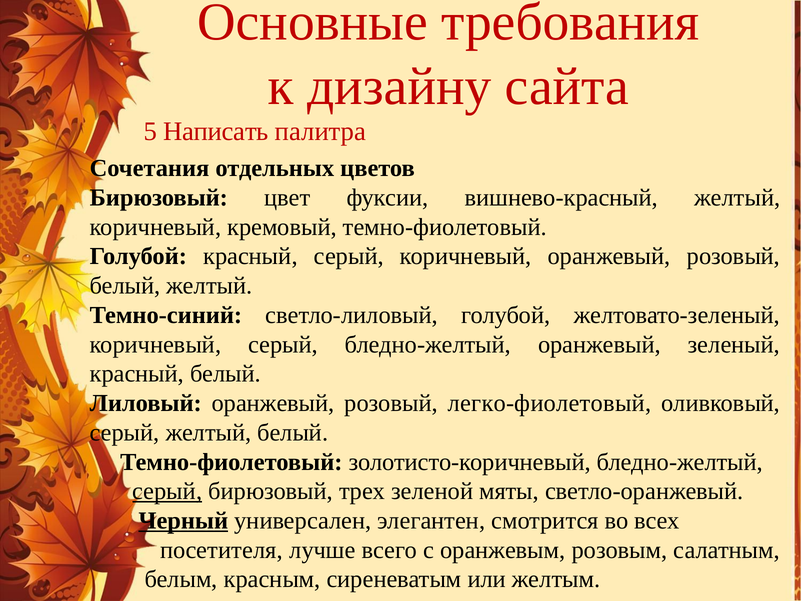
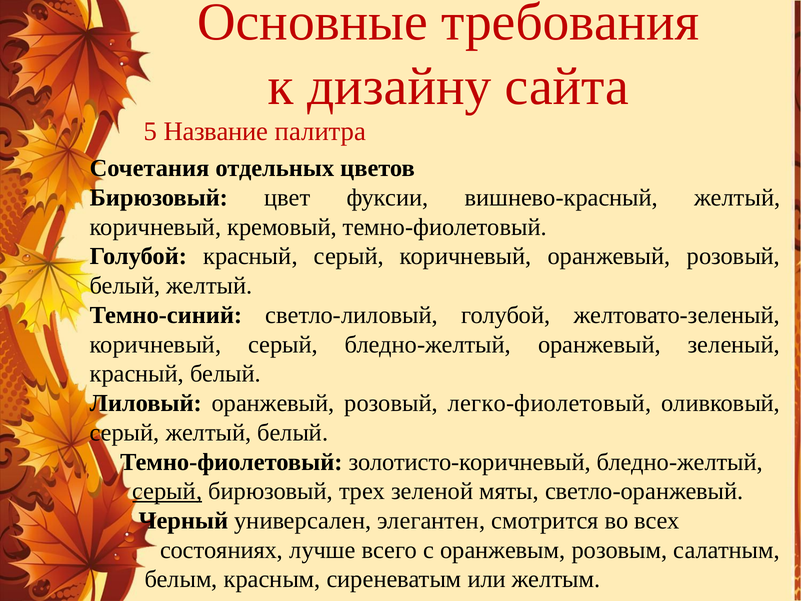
Написать: Написать -> Название
Черный underline: present -> none
посетителя: посетителя -> состояниях
